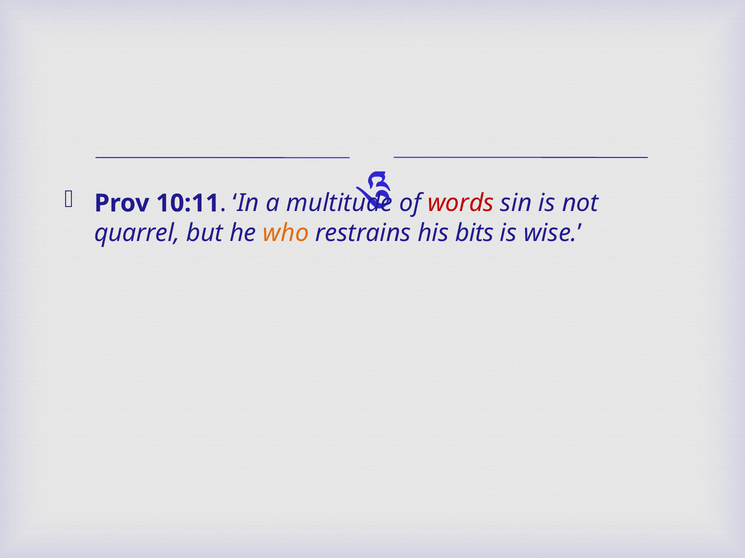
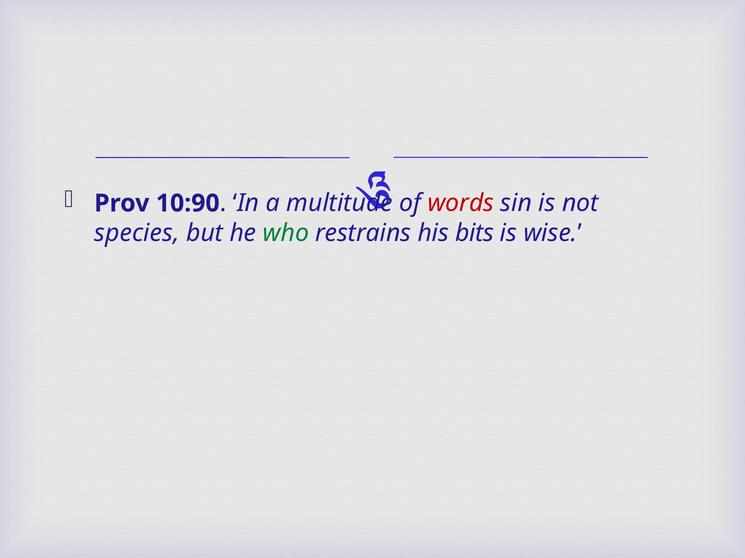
10:11: 10:11 -> 10:90
quarrel: quarrel -> species
who colour: orange -> green
